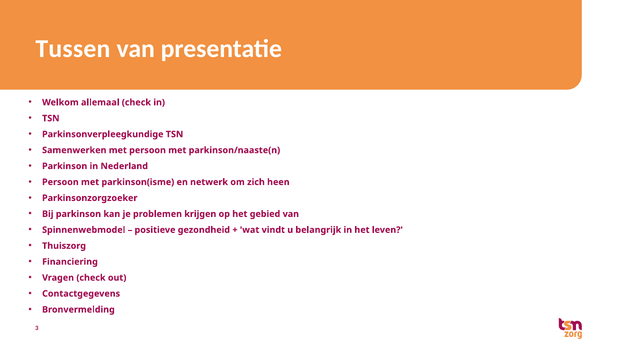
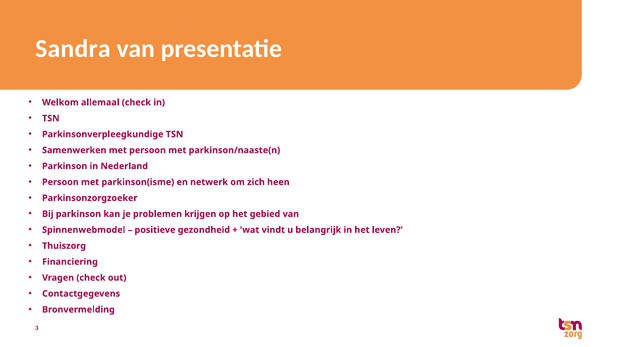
Tussen: Tussen -> Sandra
